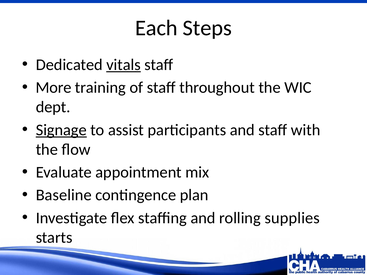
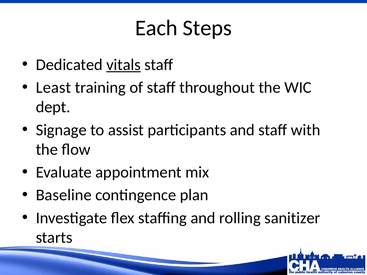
More: More -> Least
Signage underline: present -> none
supplies: supplies -> sanitizer
